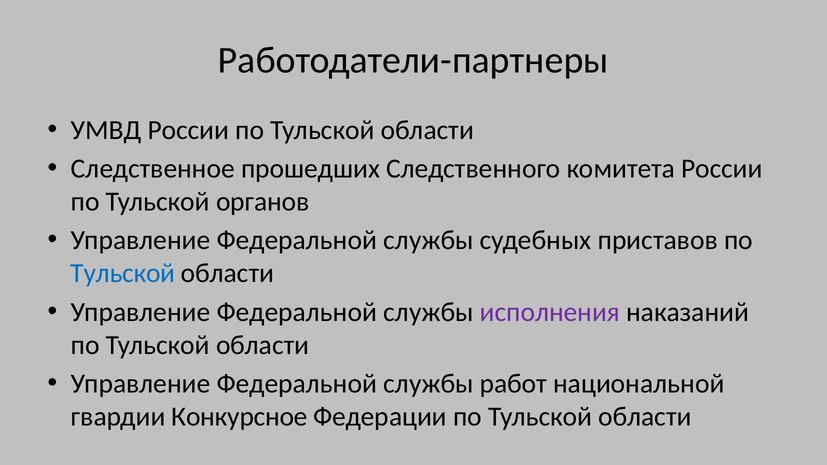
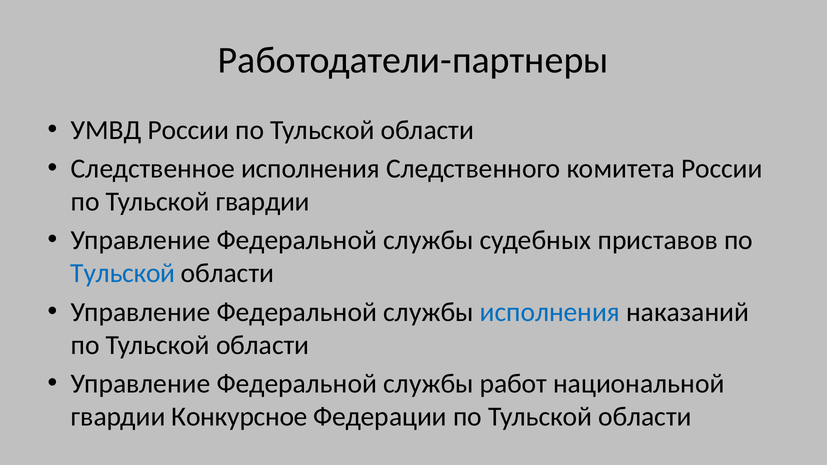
Следственное прошедших: прошедших -> исполнения
Тульской органов: органов -> гвардии
исполнения at (550, 312) colour: purple -> blue
